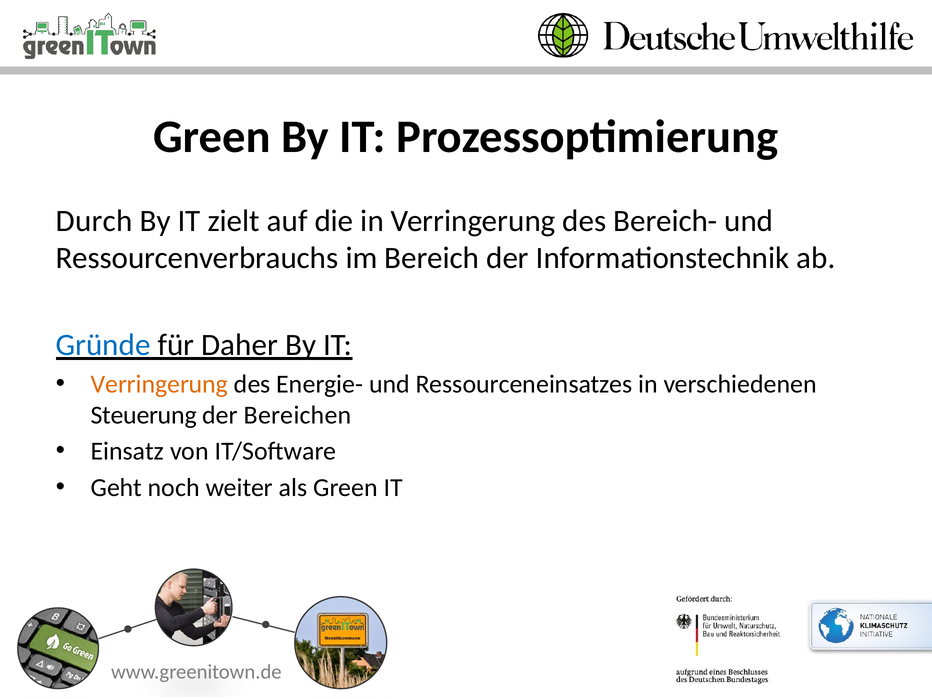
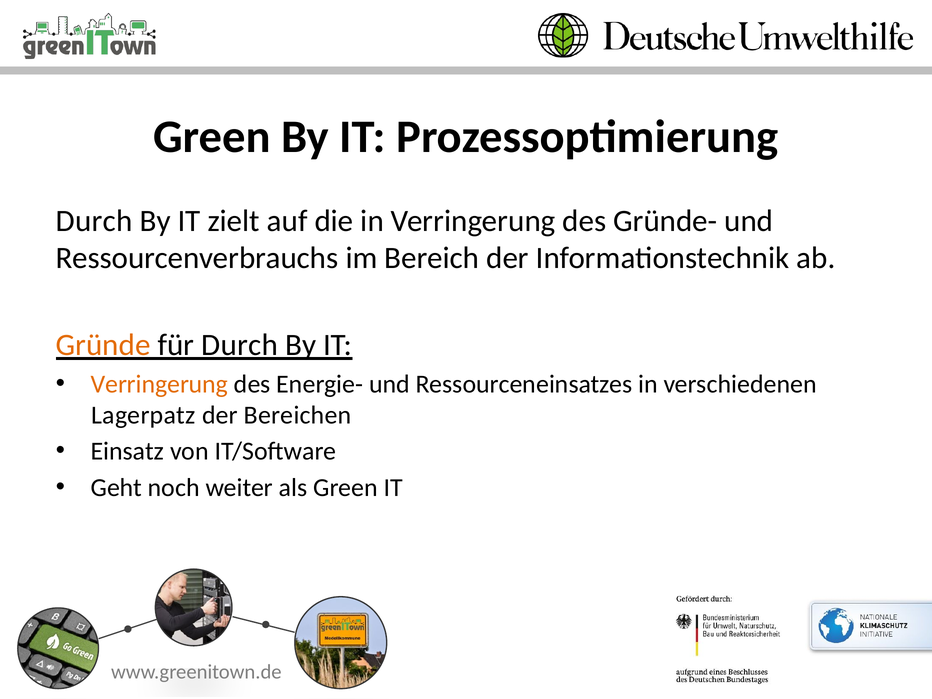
Bereich-: Bereich- -> Gründe-
Gründe colour: blue -> orange
für Daher: Daher -> Durch
Steuerung: Steuerung -> Lagerpatz
